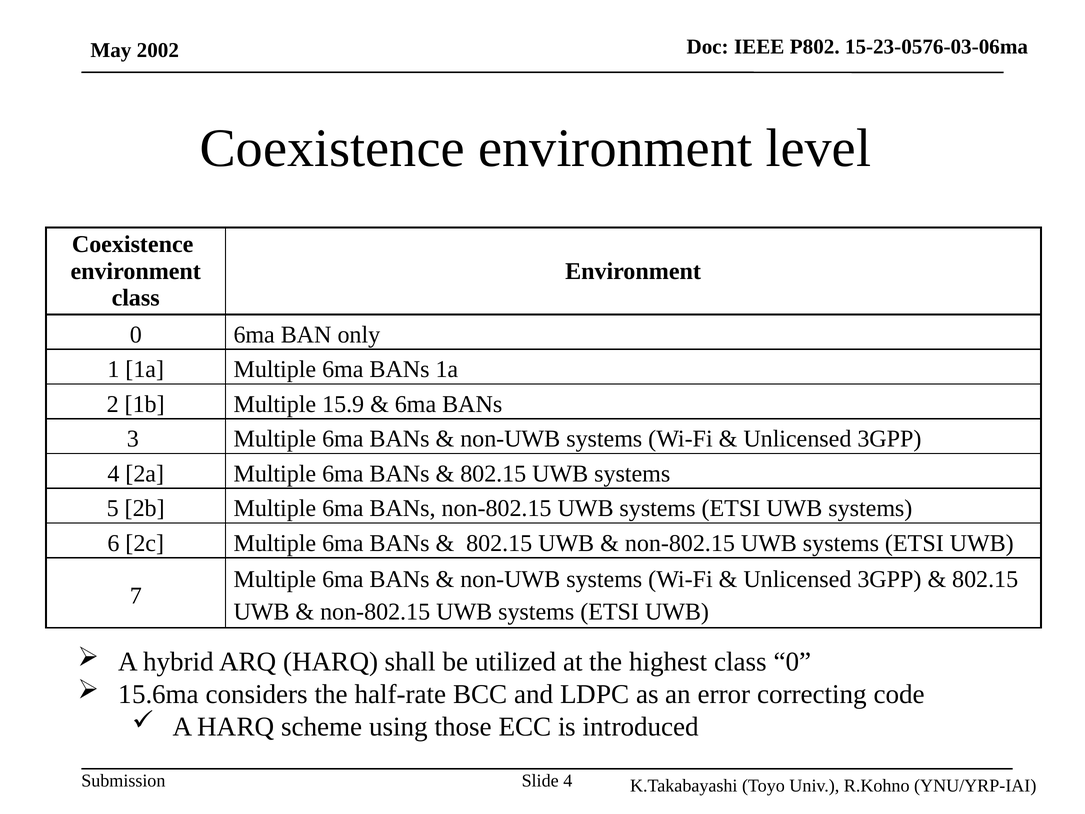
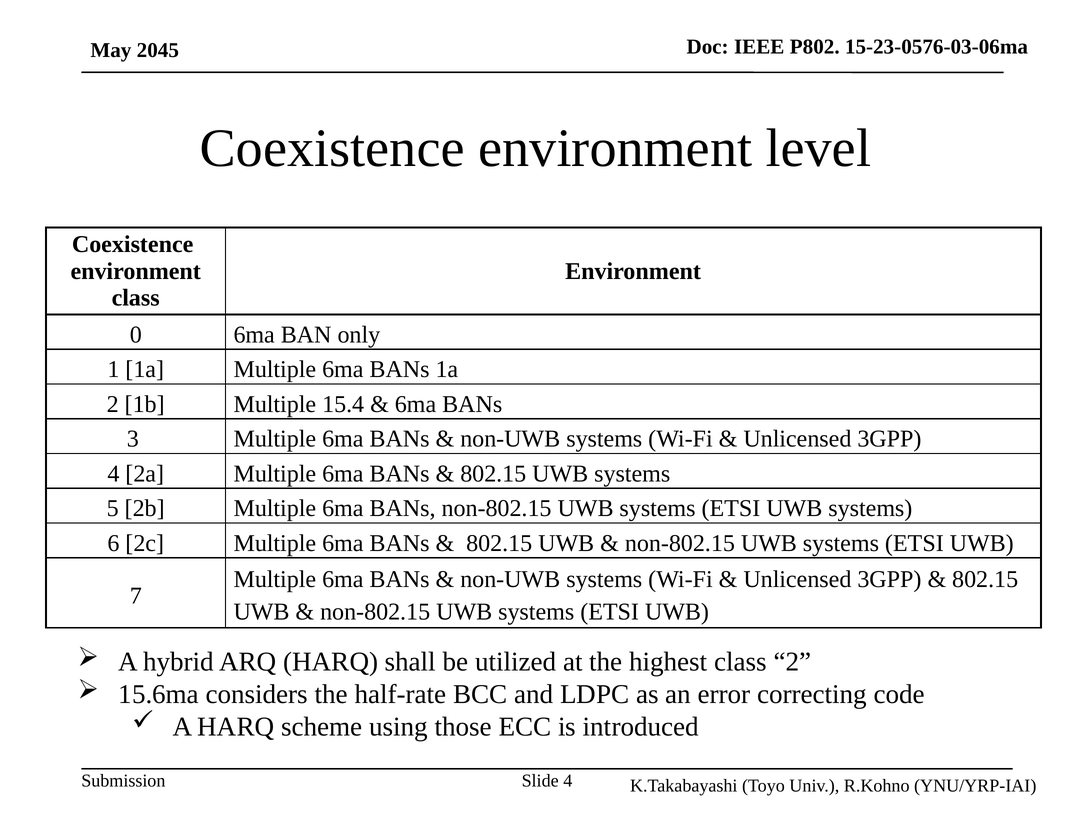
2002: 2002 -> 2045
15.9: 15.9 -> 15.4
class 0: 0 -> 2
